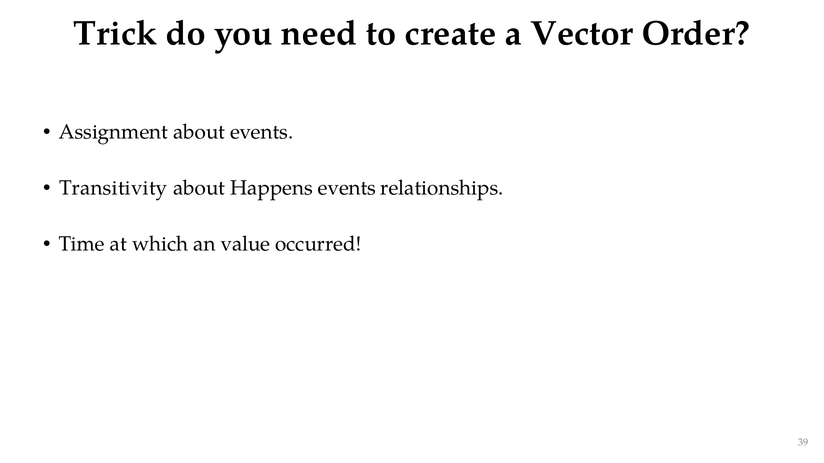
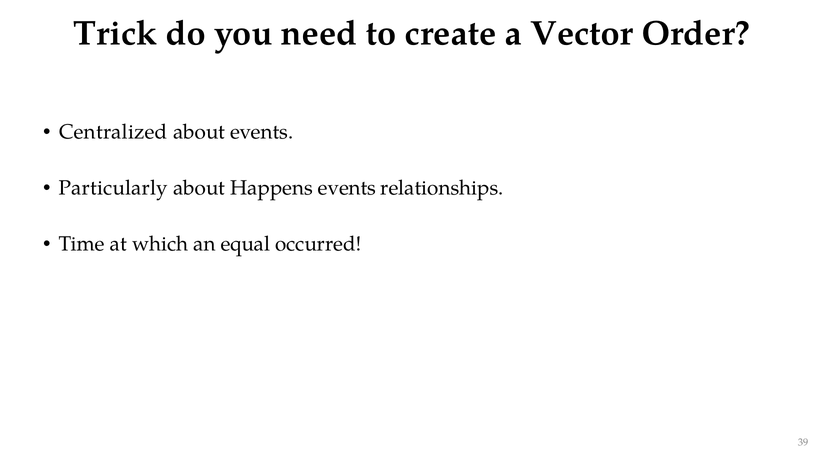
Assignment: Assignment -> Centralized
Transitivity: Transitivity -> Particularly
value: value -> equal
